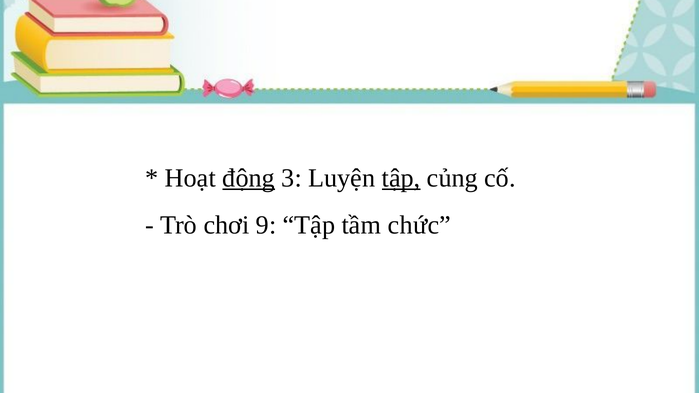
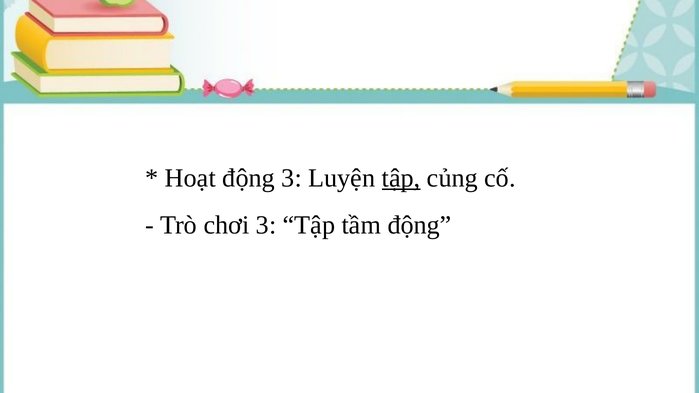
động at (249, 178) underline: present -> none
chơi 9: 9 -> 3
tầm chức: chức -> động
